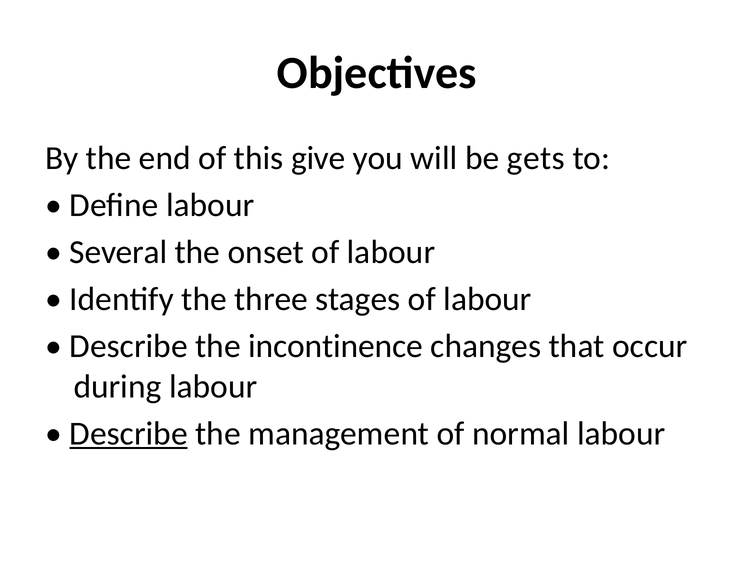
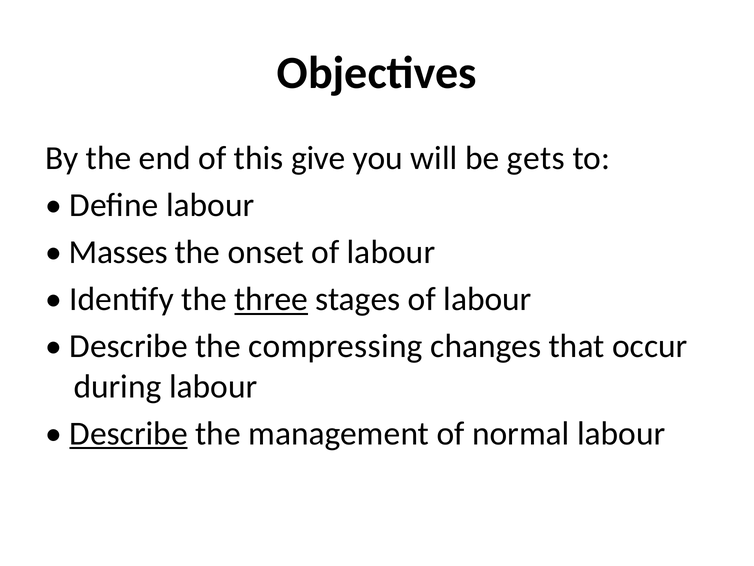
Several: Several -> Masses
three underline: none -> present
incontinence: incontinence -> compressing
